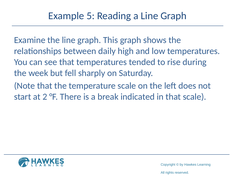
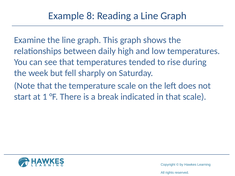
5: 5 -> 8
2: 2 -> 1
